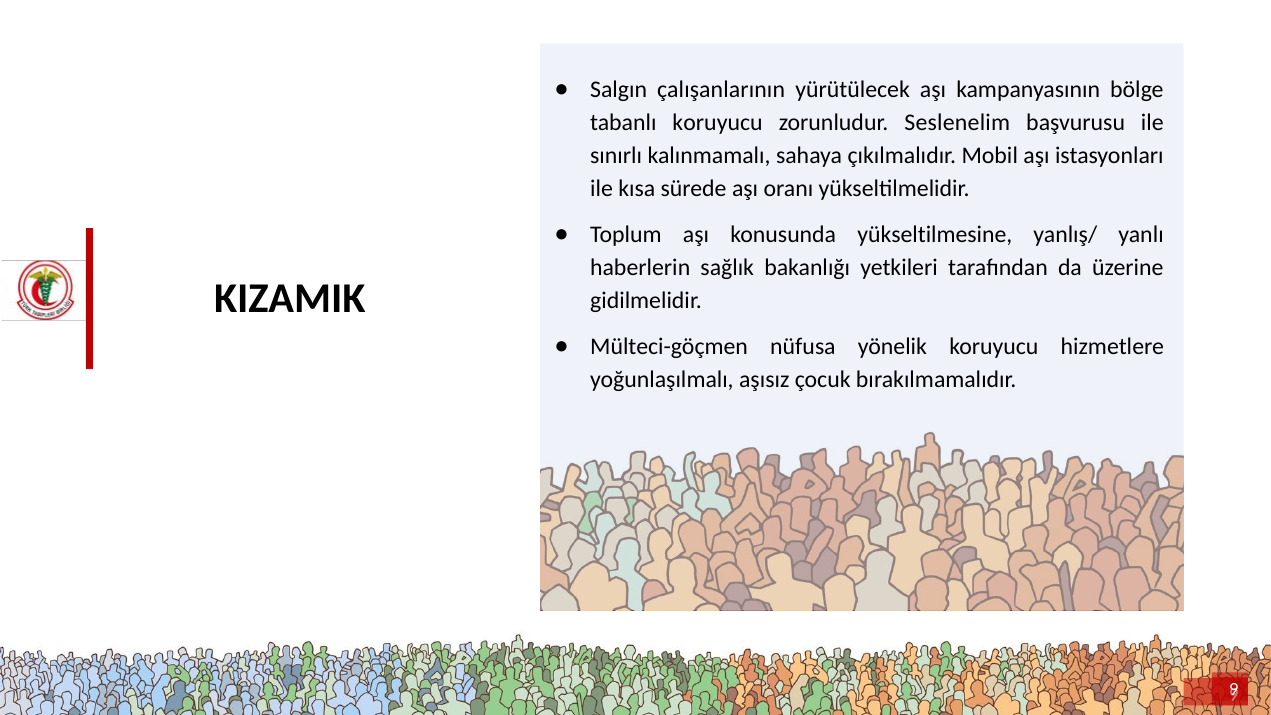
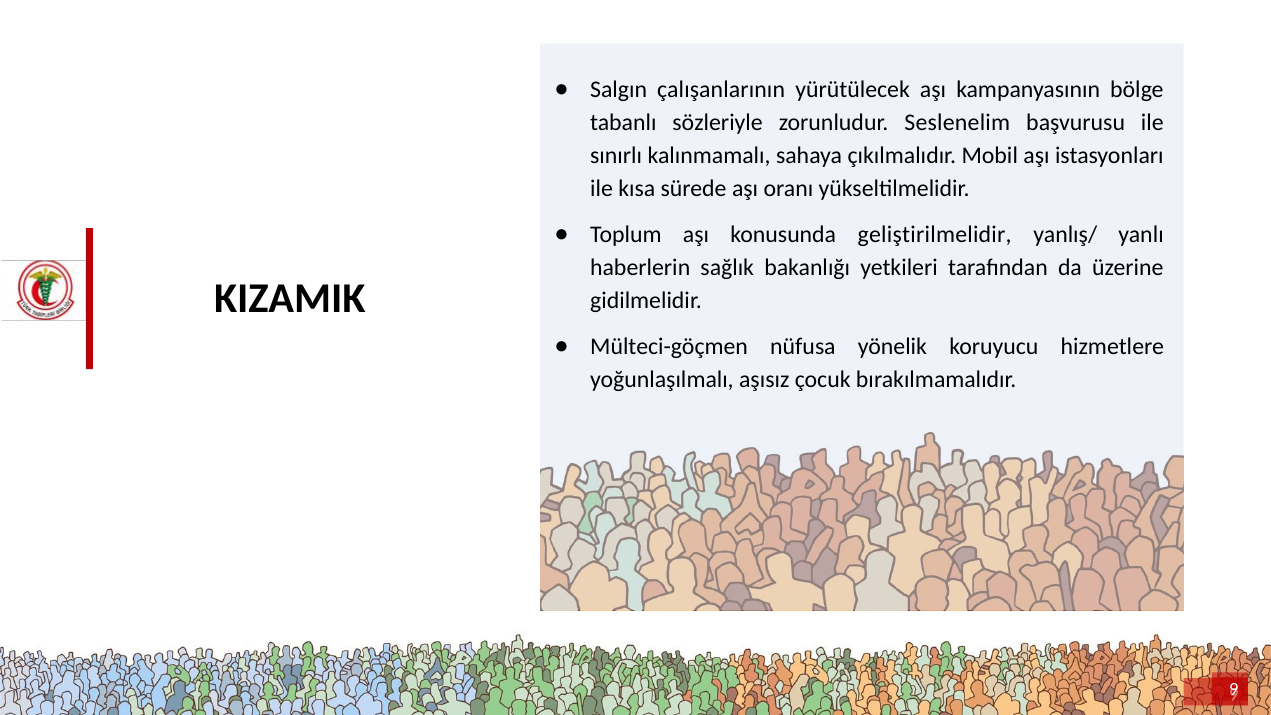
tabanlı koruyucu: koruyucu -> sözleriyle
yükseltilmesine: yükseltilmesine -> geliştirilmelidir
